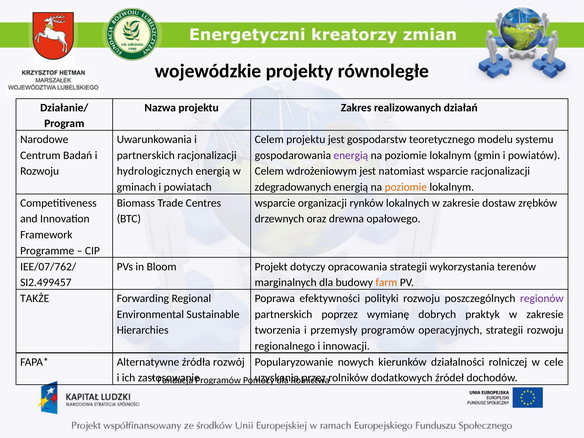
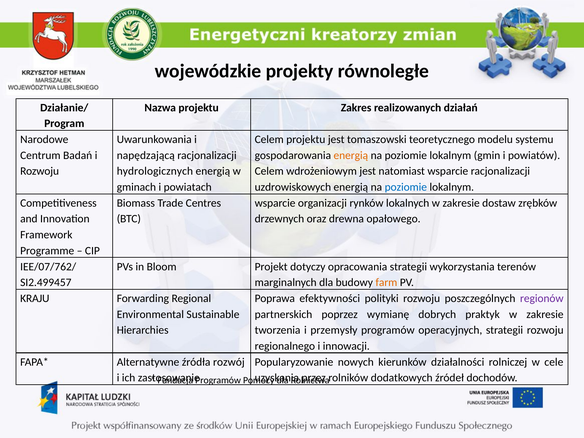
gospodarstw: gospodarstw -> tomaszowski
partnerskich at (146, 155): partnerskich -> napędzającą
energią at (351, 155) colour: purple -> orange
zdegradowanych: zdegradowanych -> uzdrowiskowych
poziomie at (406, 187) colour: orange -> blue
TAKŻE: TAKŻE -> KRAJU
